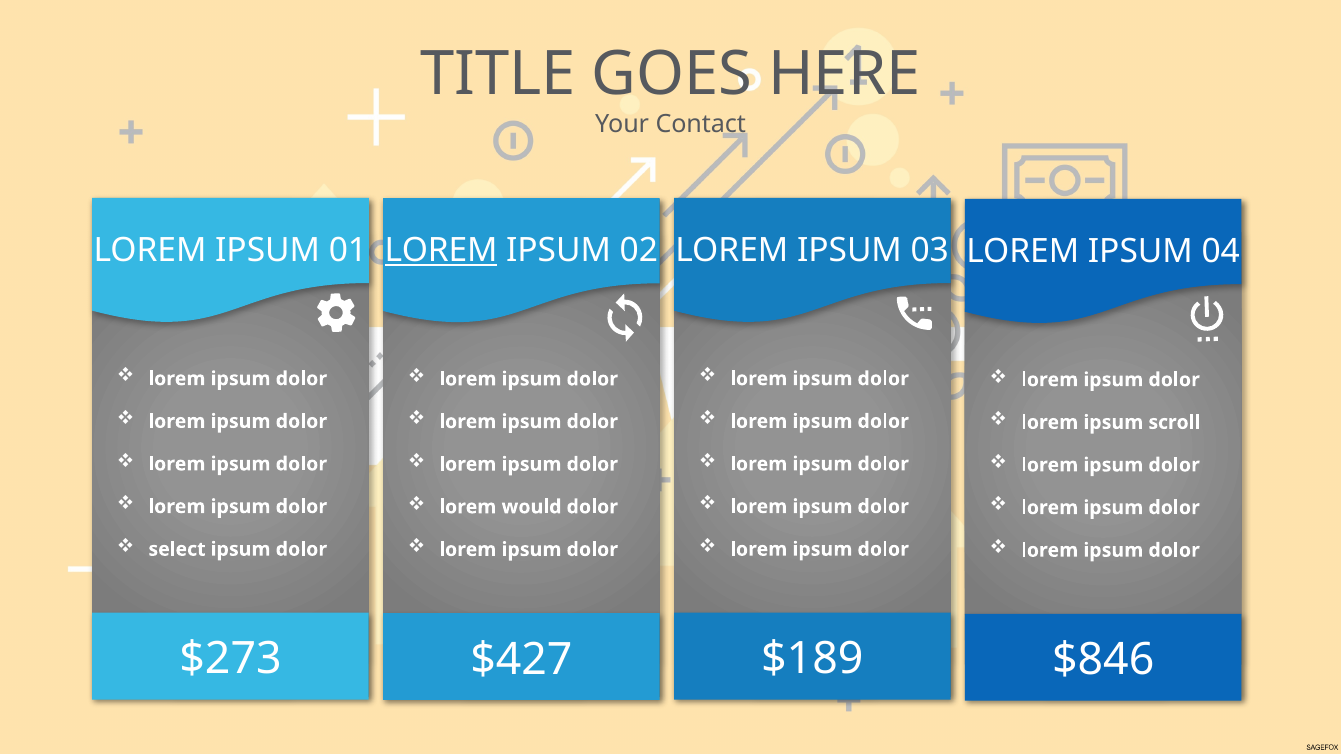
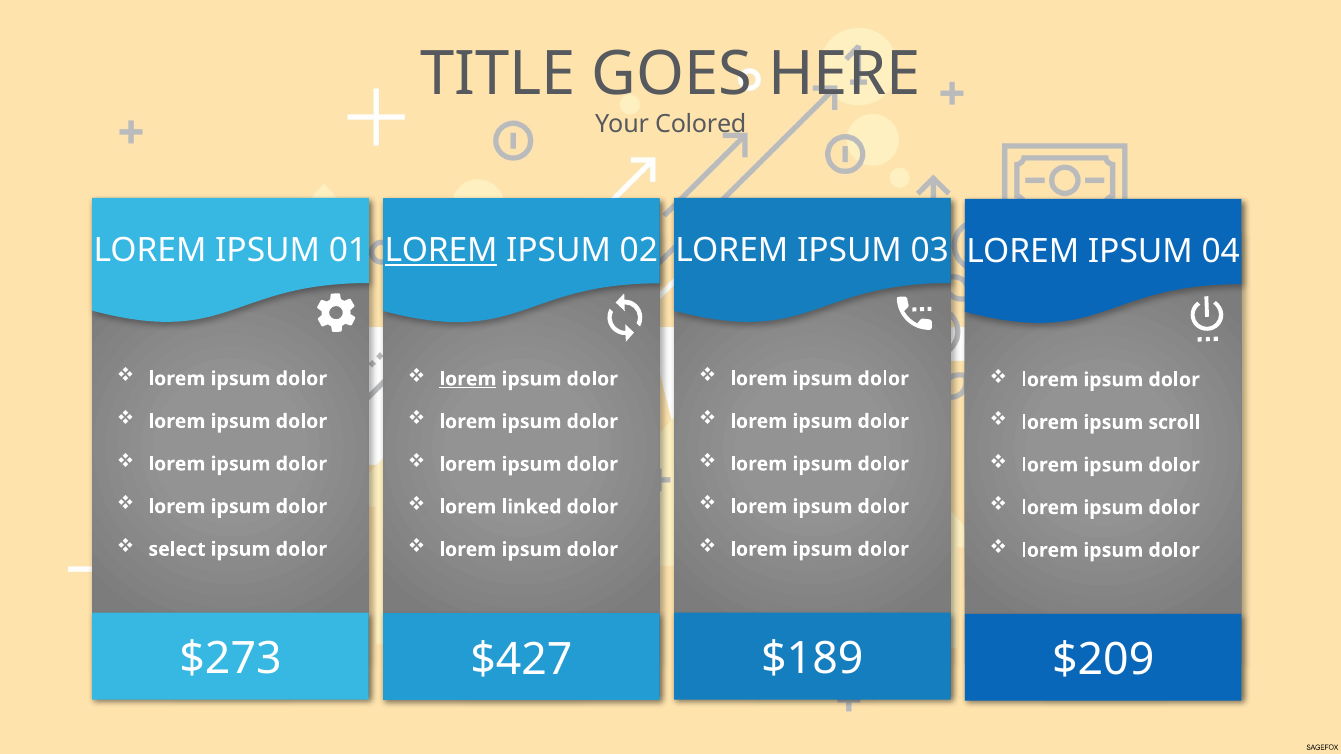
Contact: Contact -> Colored
lorem at (468, 379) underline: none -> present
would: would -> linked
$846: $846 -> $209
